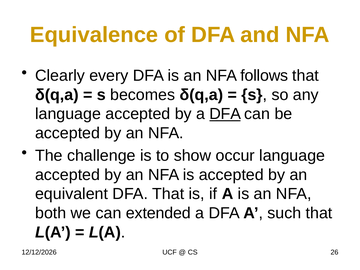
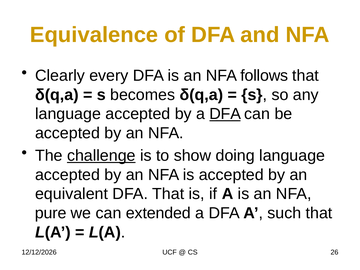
challenge underline: none -> present
occur: occur -> doing
both: both -> pure
